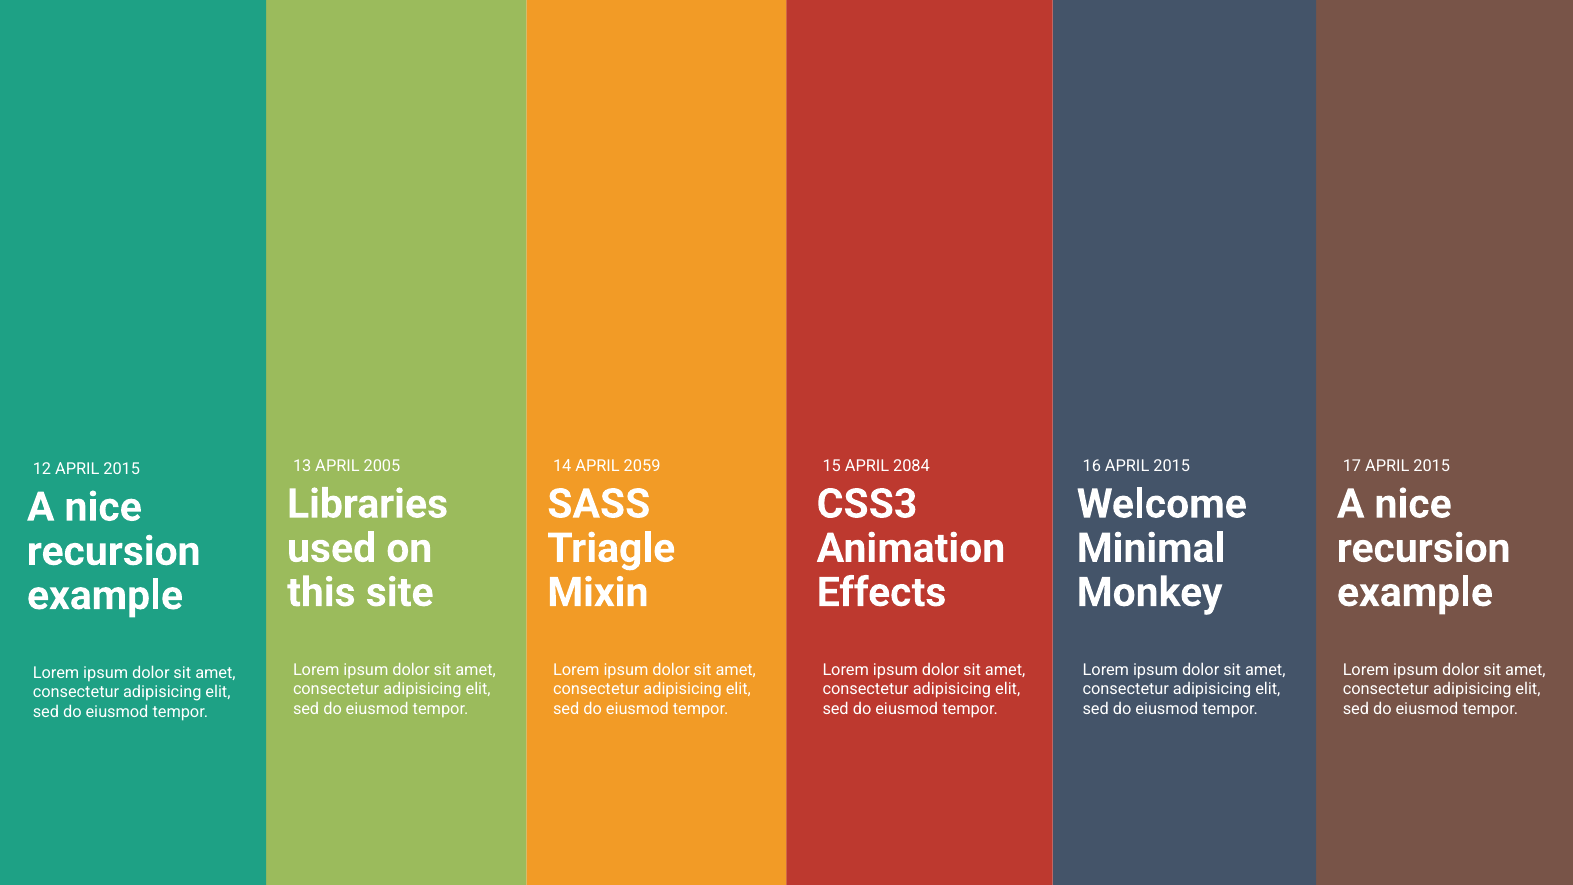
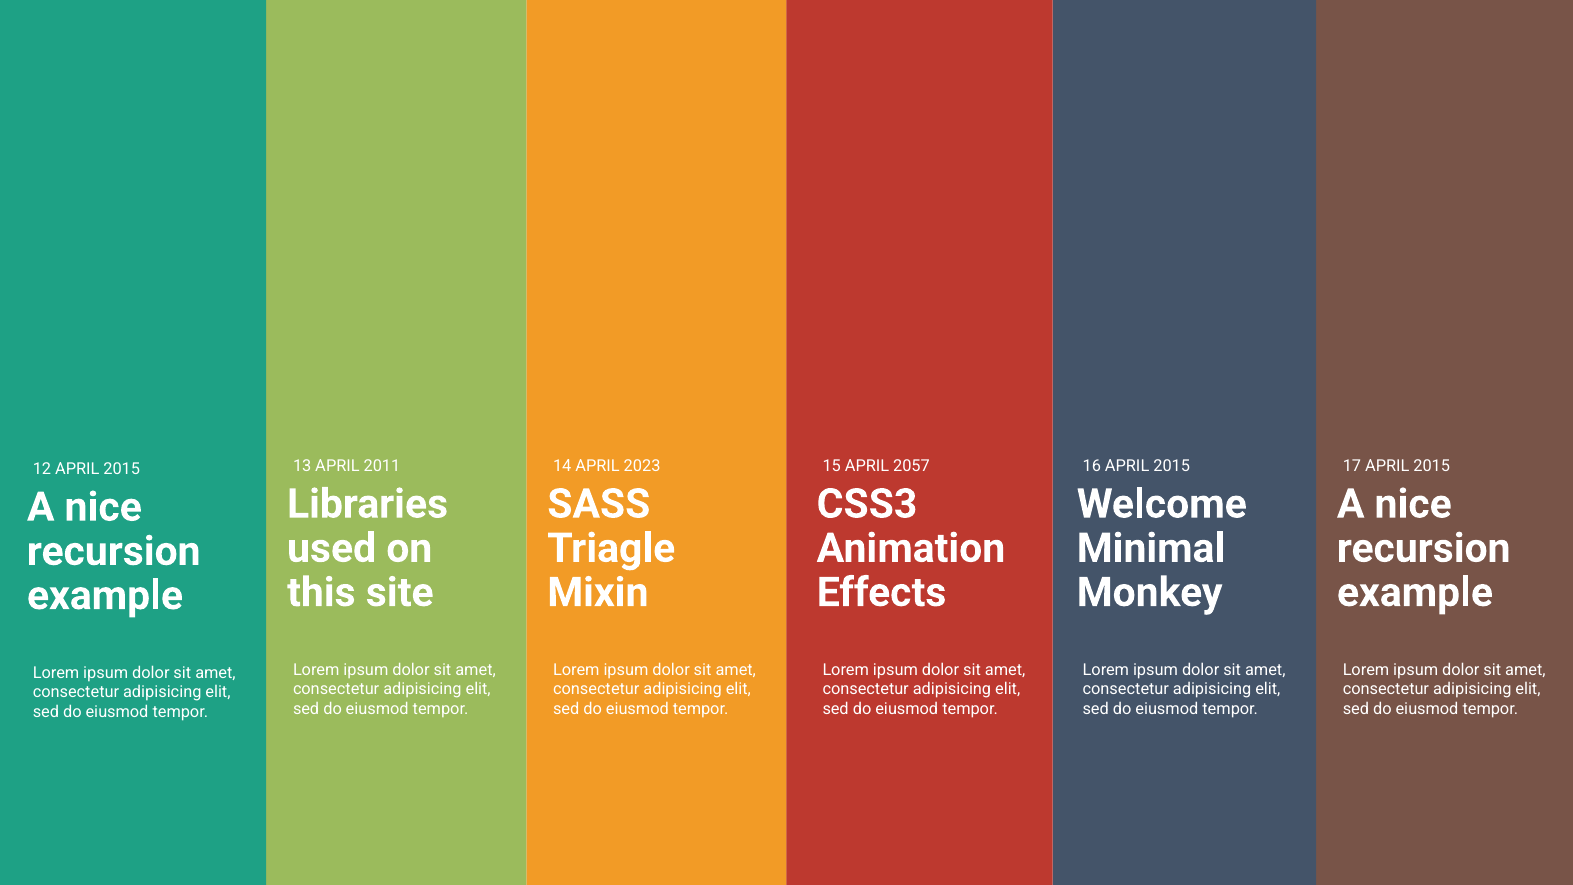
2005: 2005 -> 2011
2059: 2059 -> 2023
2084: 2084 -> 2057
